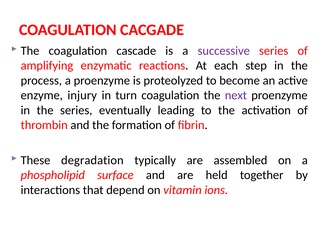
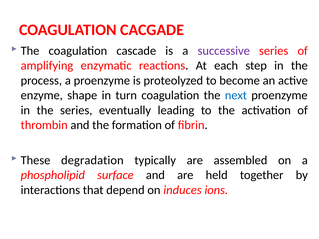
injury: injury -> shape
next colour: purple -> blue
vitamin: vitamin -> induces
